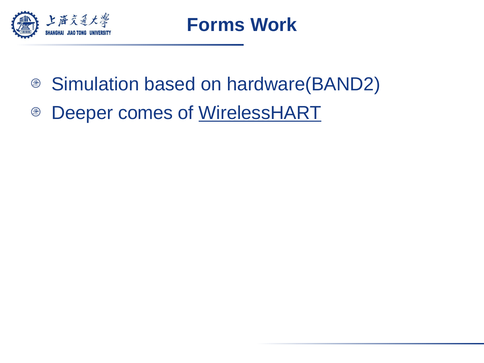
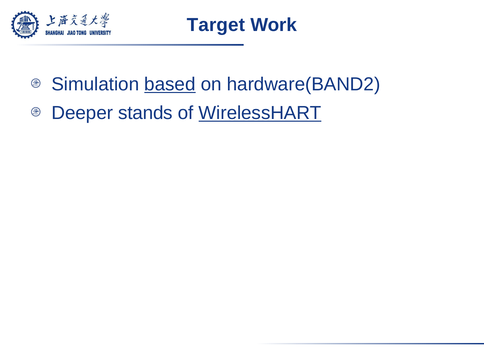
Forms: Forms -> Target
based underline: none -> present
comes: comes -> stands
